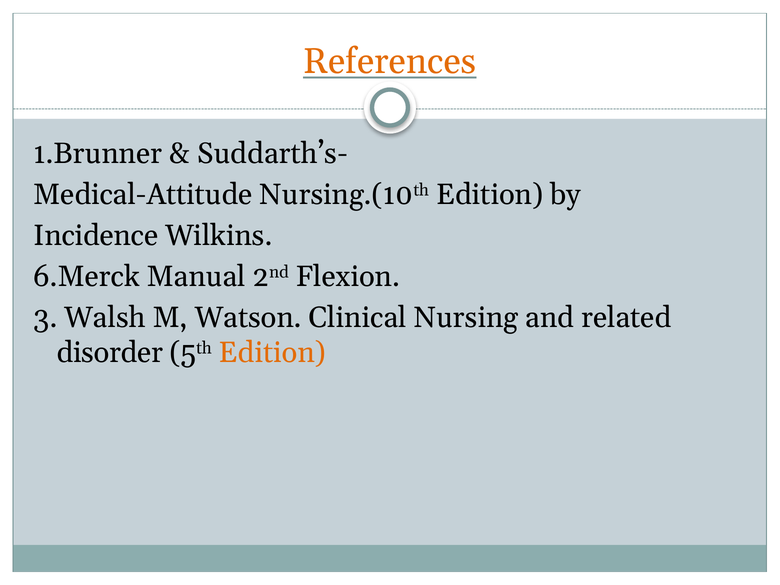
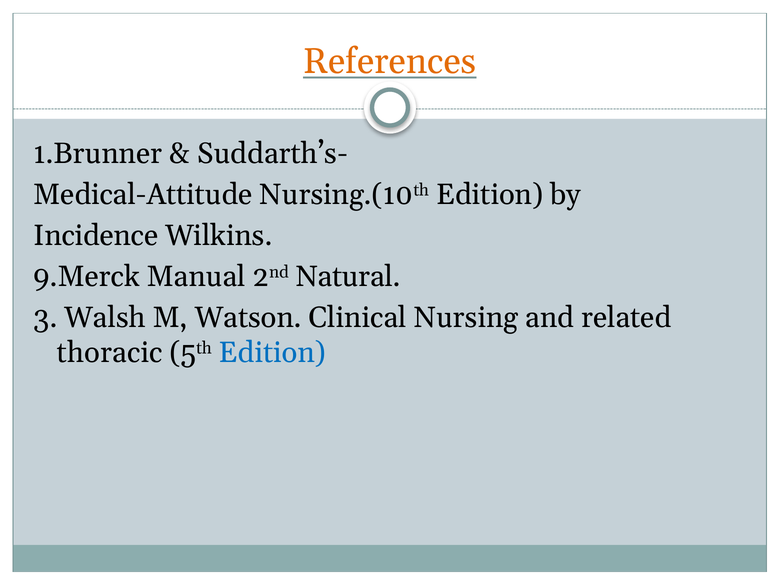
6.Merck: 6.Merck -> 9.Merck
Flexion: Flexion -> Natural
disorder: disorder -> thoracic
Edition at (272, 353) colour: orange -> blue
